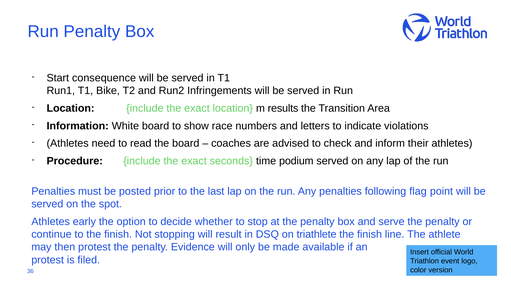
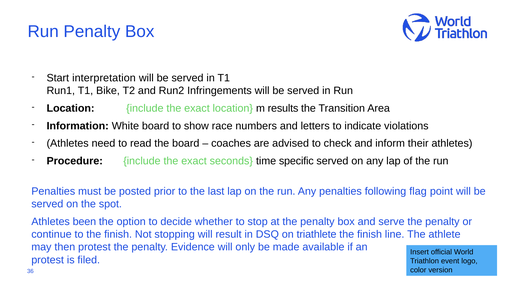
consequence: consequence -> interpretation
podium: podium -> specific
early: early -> been
